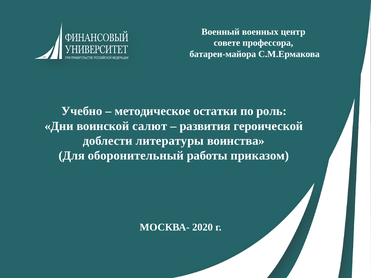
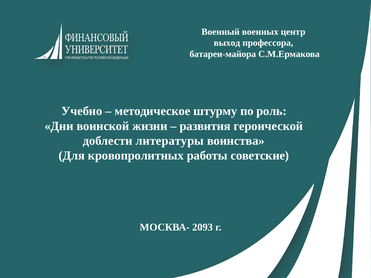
совете: совете -> выход
остатки: остатки -> штурму
салют: салют -> жизни
оборонительный: оборонительный -> кровопролитных
приказом: приказом -> советские
2020: 2020 -> 2093
